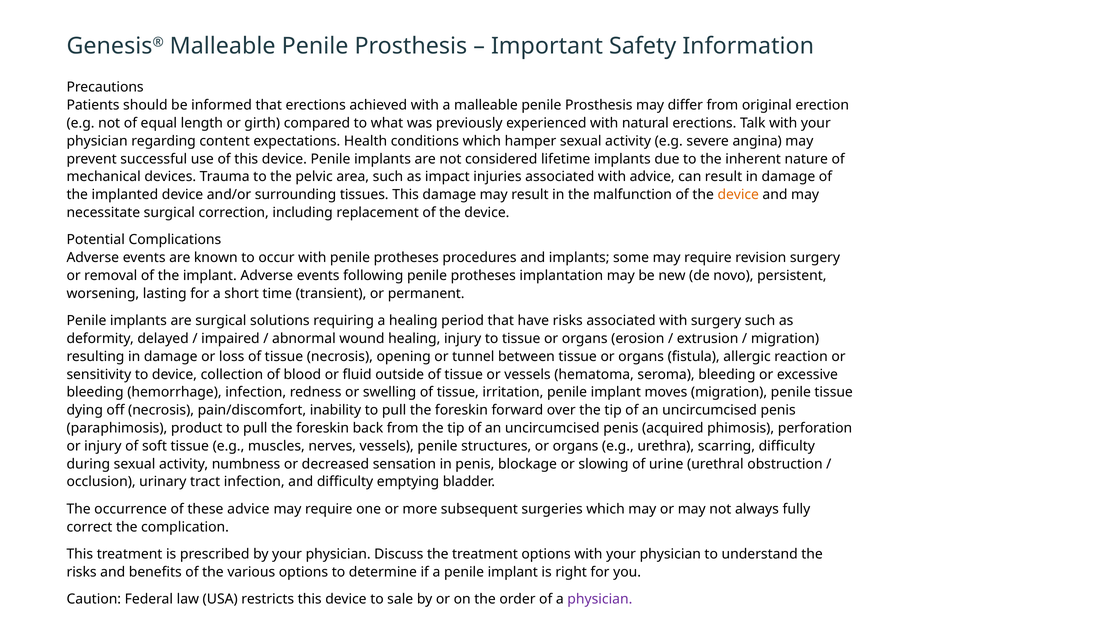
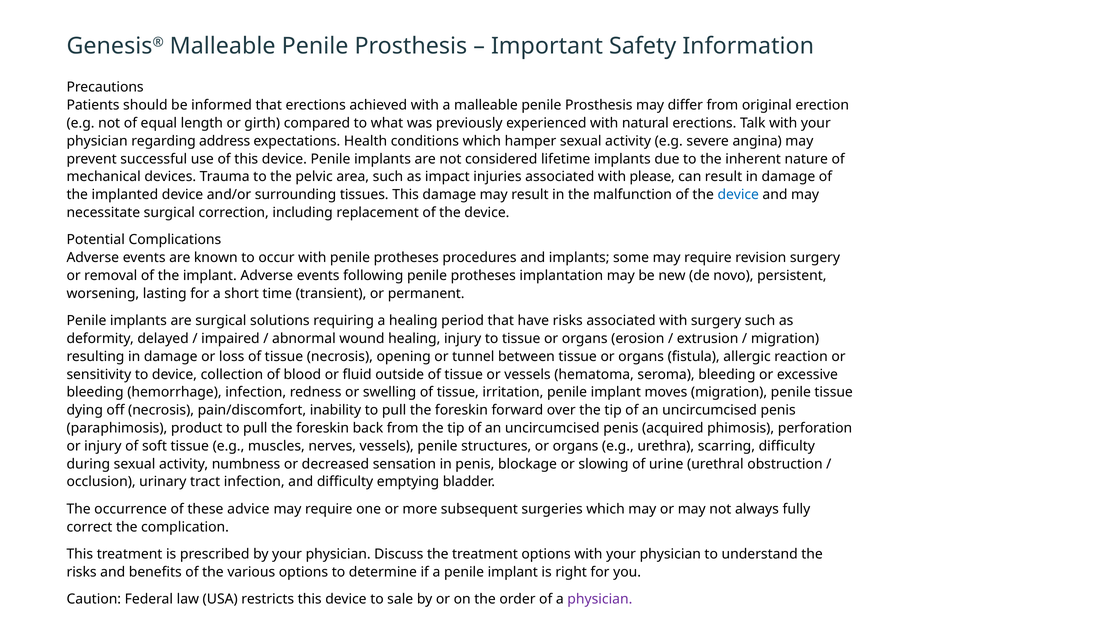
content: content -> address
with advice: advice -> please
device at (738, 195) colour: orange -> blue
